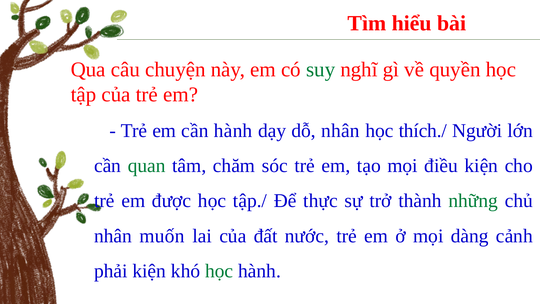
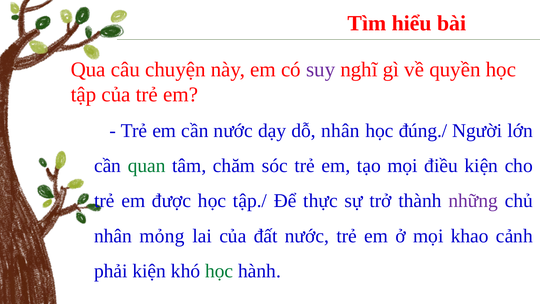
suy colour: green -> purple
cần hành: hành -> nước
thích./: thích./ -> đúng./
những colour: green -> purple
muốn: muốn -> mỏng
dàng: dàng -> khao
